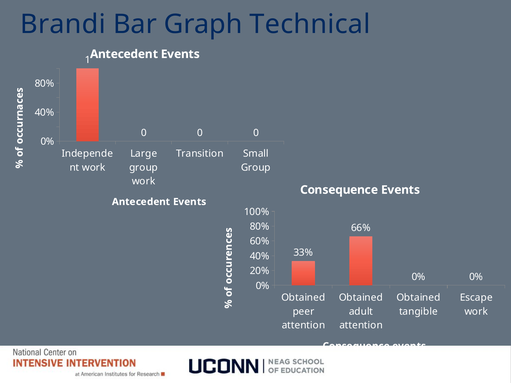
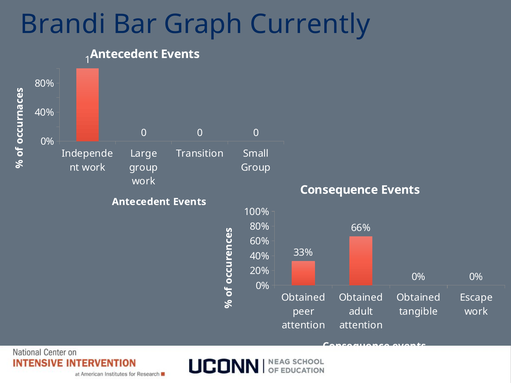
Technical: Technical -> Currently
